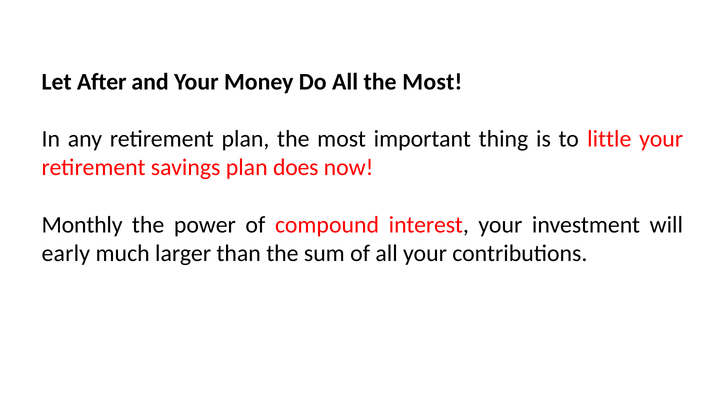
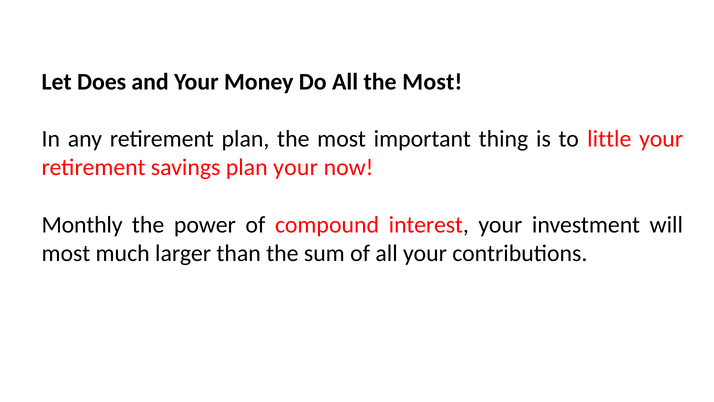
After: After -> Does
plan does: does -> your
early at (66, 253): early -> most
